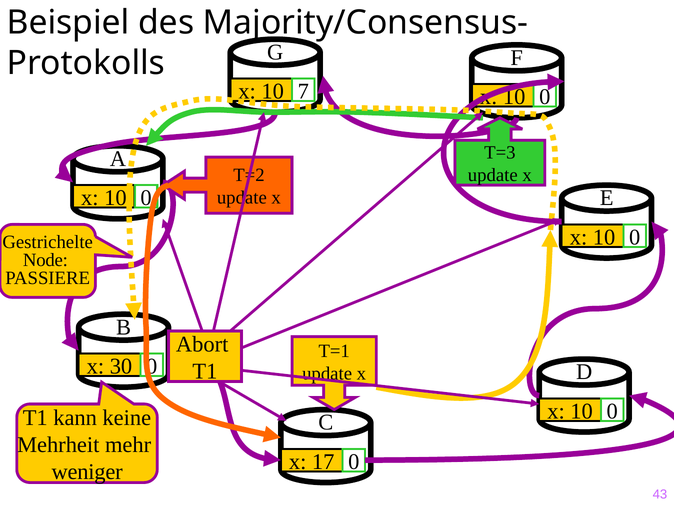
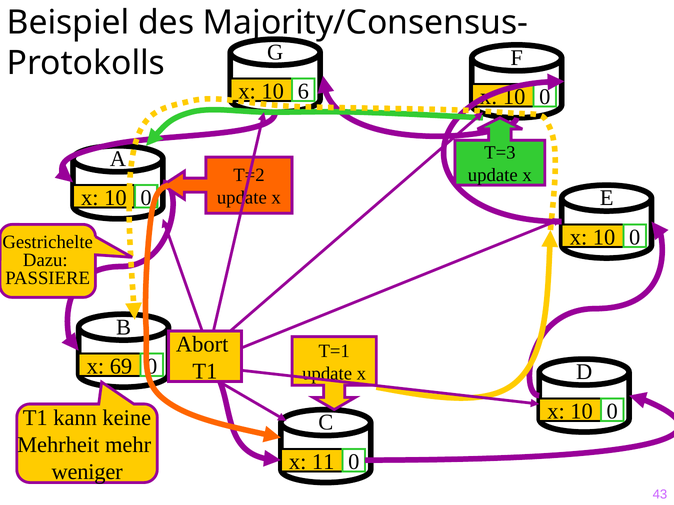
7: 7 -> 6
Node: Node -> Dazu
30: 30 -> 69
17: 17 -> 11
